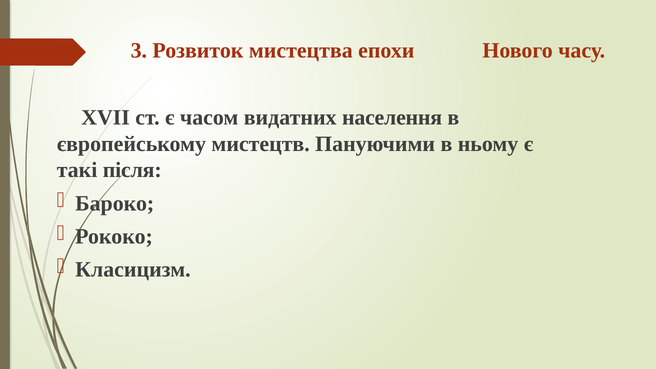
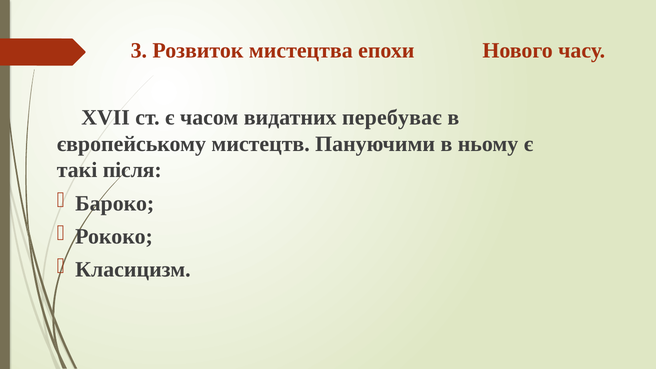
населення: населення -> перебуває
